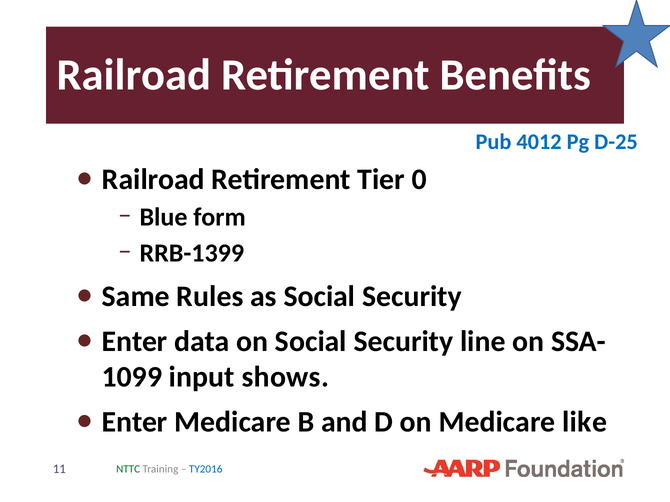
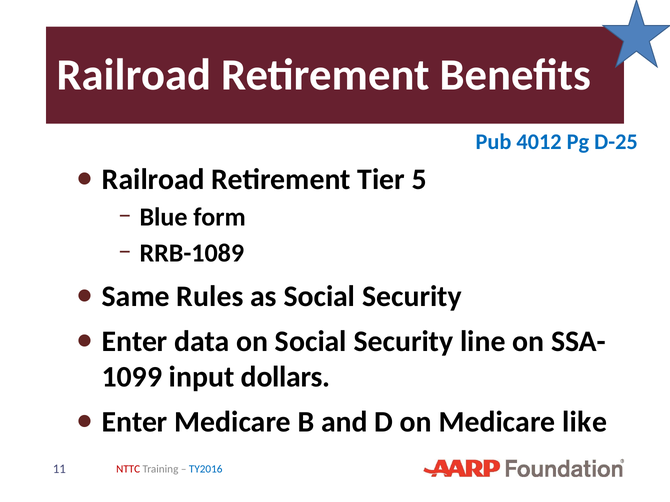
0: 0 -> 5
RRB-1399: RRB-1399 -> RRB-1089
shows: shows -> dollars
NTTC colour: green -> red
